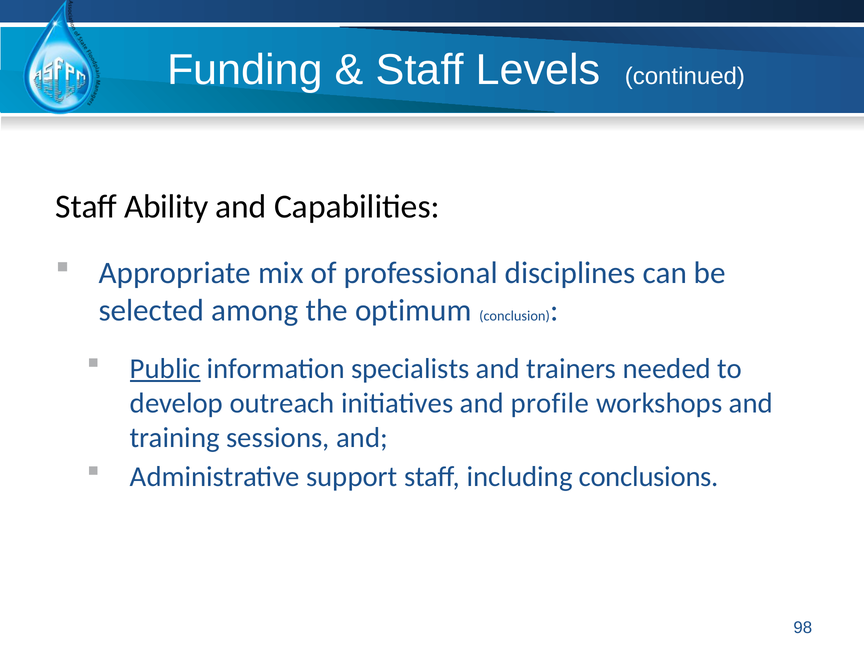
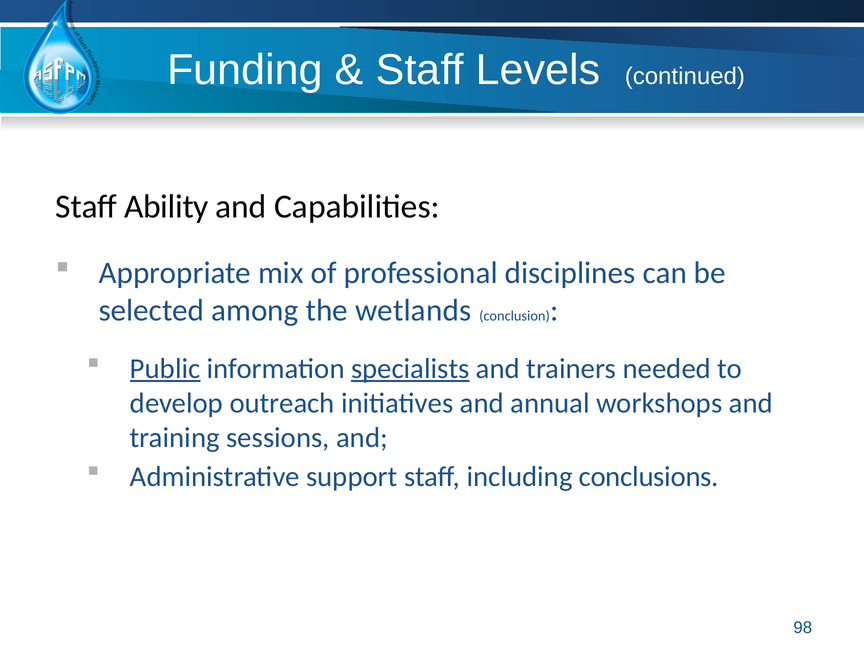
optimum: optimum -> wetlands
specialists underline: none -> present
profile: profile -> annual
